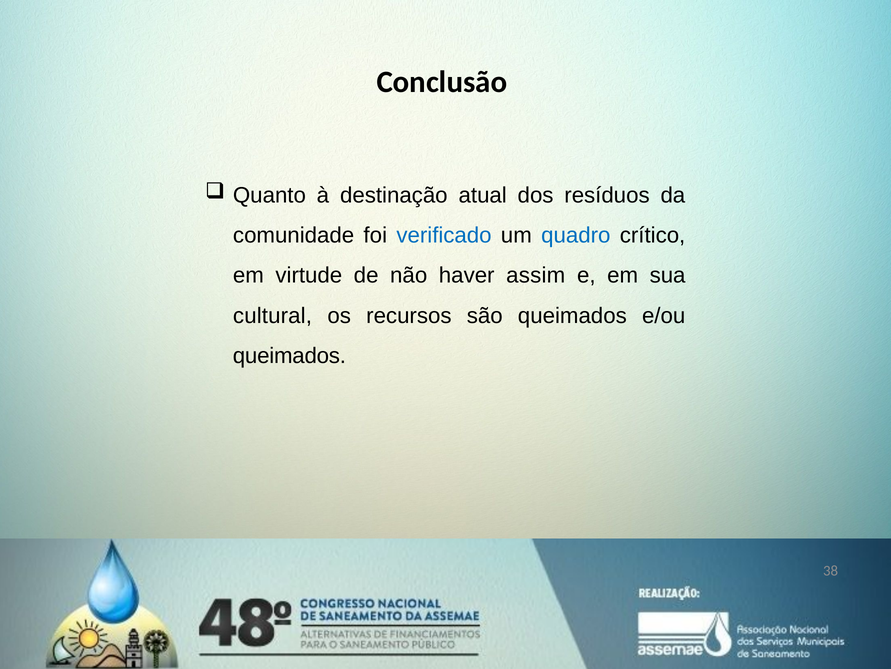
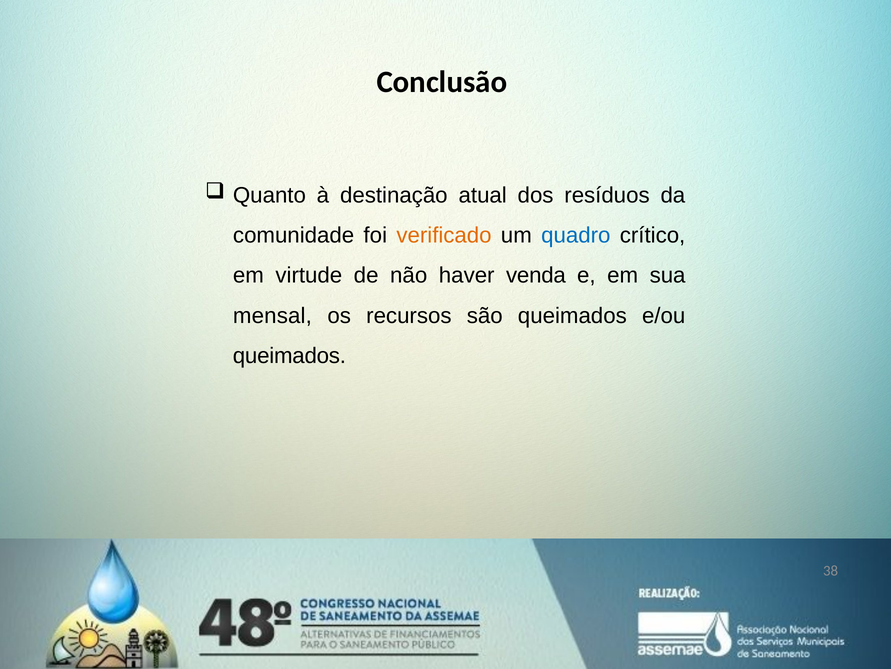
verificado colour: blue -> orange
assim: assim -> venda
cultural: cultural -> mensal
